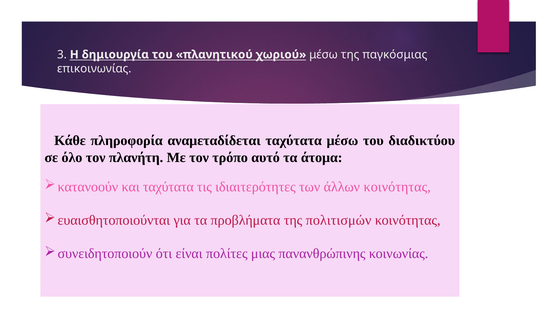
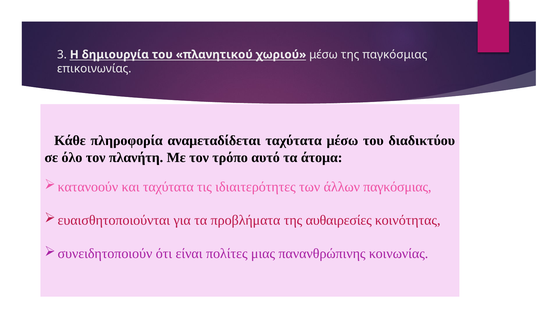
άλλων κοινότητας: κοινότητας -> παγκόσμιας
πολιτισμών: πολιτισμών -> αυθαιρεσίες
